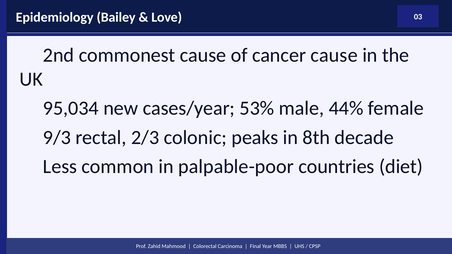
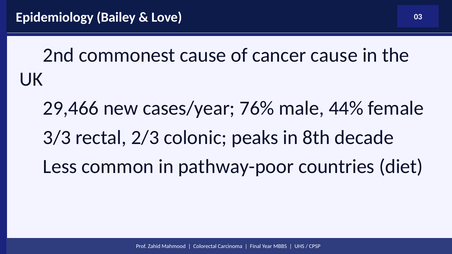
95,034: 95,034 -> 29,466
53%: 53% -> 76%
9/3: 9/3 -> 3/3
palpable-poor: palpable-poor -> pathway-poor
